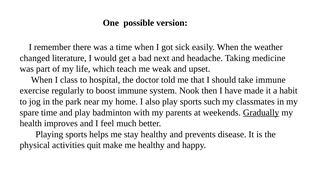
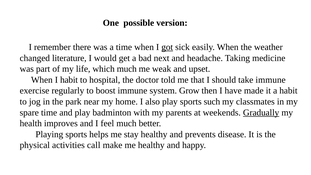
got underline: none -> present
which teach: teach -> much
I class: class -> habit
Nook: Nook -> Grow
quit: quit -> call
